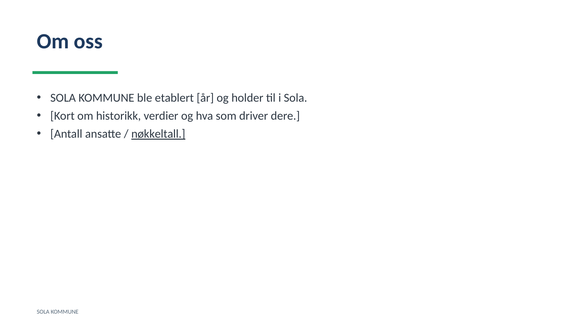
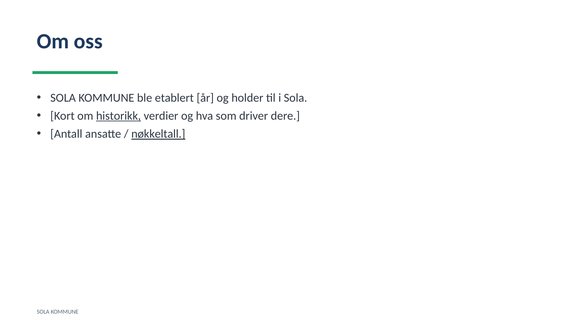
historikk underline: none -> present
